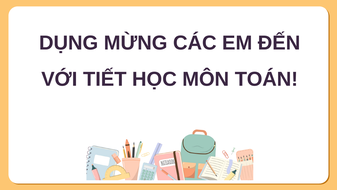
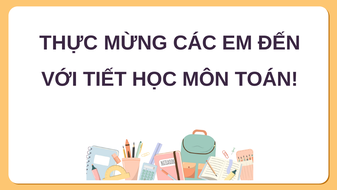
DỤNG: DỤNG -> THỰC
